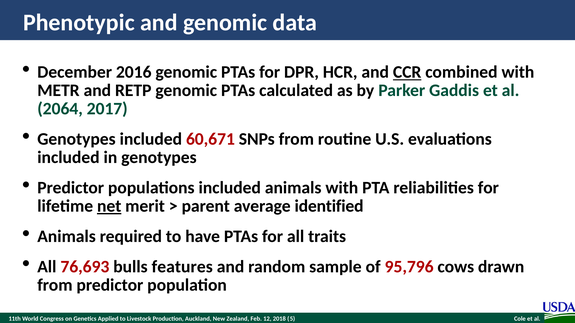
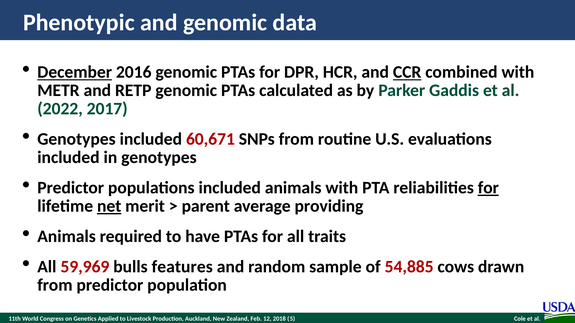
December underline: none -> present
2064: 2064 -> 2022
for at (488, 188) underline: none -> present
identified: identified -> providing
76,693: 76,693 -> 59,969
95,796: 95,796 -> 54,885
